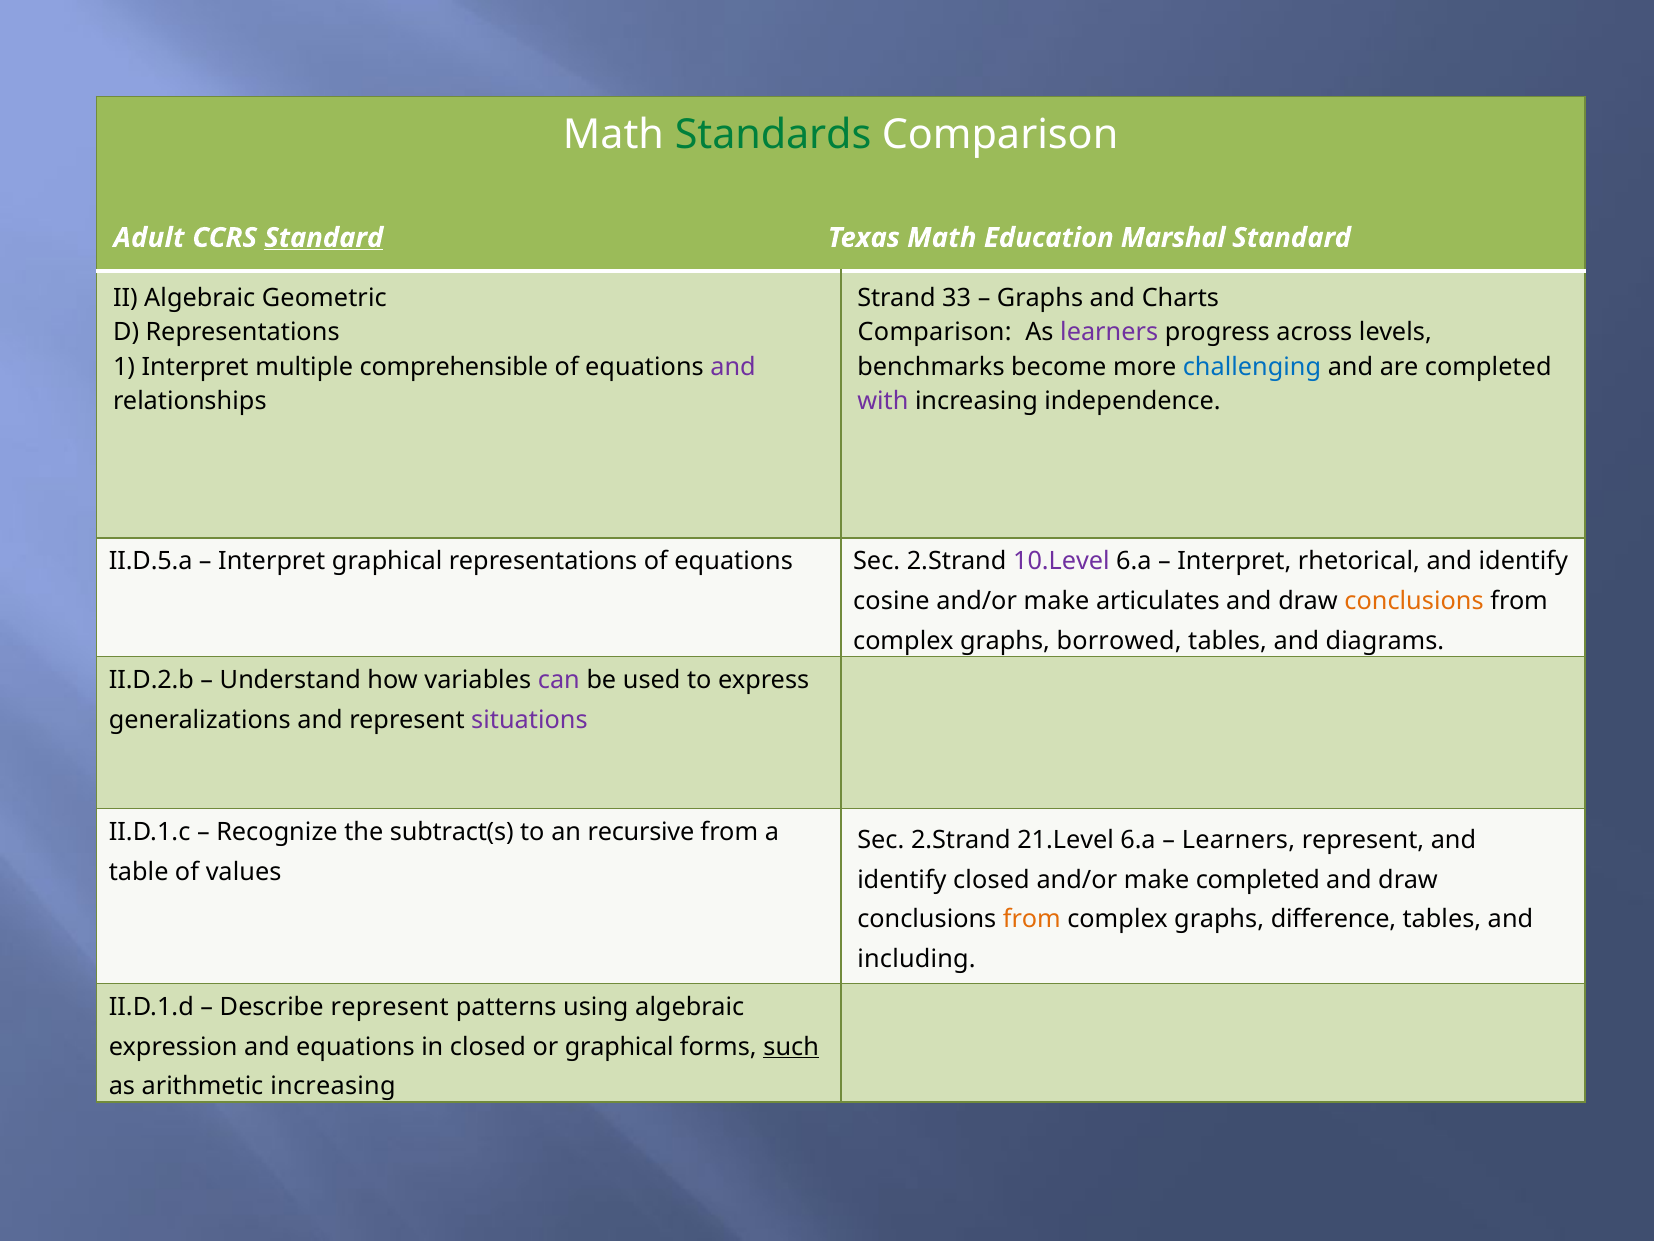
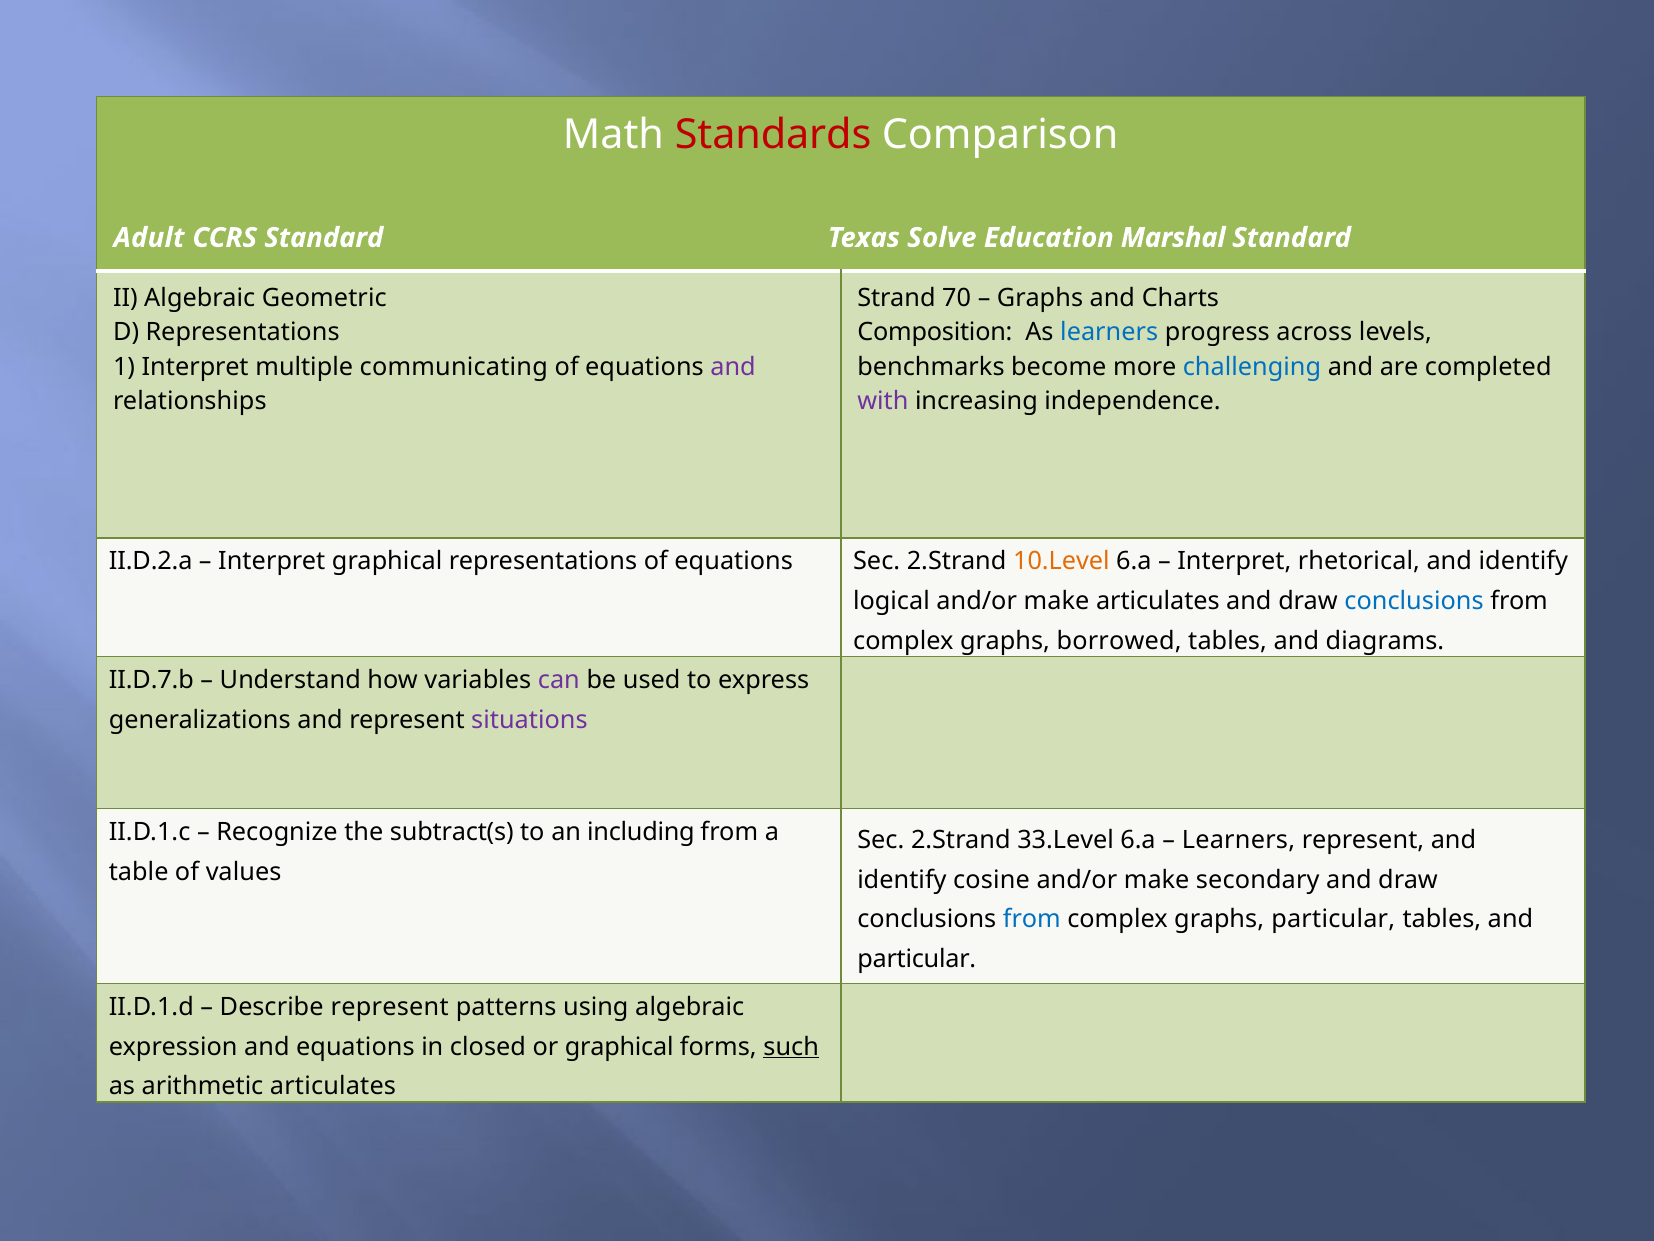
Standards colour: green -> red
Standard at (324, 238) underline: present -> none
Texas Math: Math -> Solve
33: 33 -> 70
Comparison at (935, 332): Comparison -> Composition
learners at (1109, 332) colour: purple -> blue
comprehensible: comprehensible -> communicating
II.D.5.a: II.D.5.a -> II.D.2.a
10.Level colour: purple -> orange
cosine: cosine -> logical
conclusions at (1414, 601) colour: orange -> blue
II.D.2.b: II.D.2.b -> II.D.7.b
recursive: recursive -> including
21.Level: 21.Level -> 33.Level
identify closed: closed -> cosine
make completed: completed -> secondary
from at (1032, 919) colour: orange -> blue
graphs difference: difference -> particular
including at (917, 959): including -> particular
arithmetic increasing: increasing -> articulates
